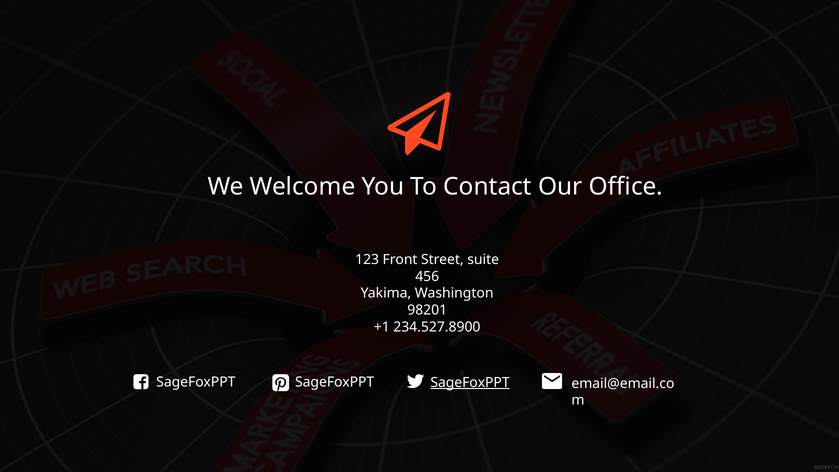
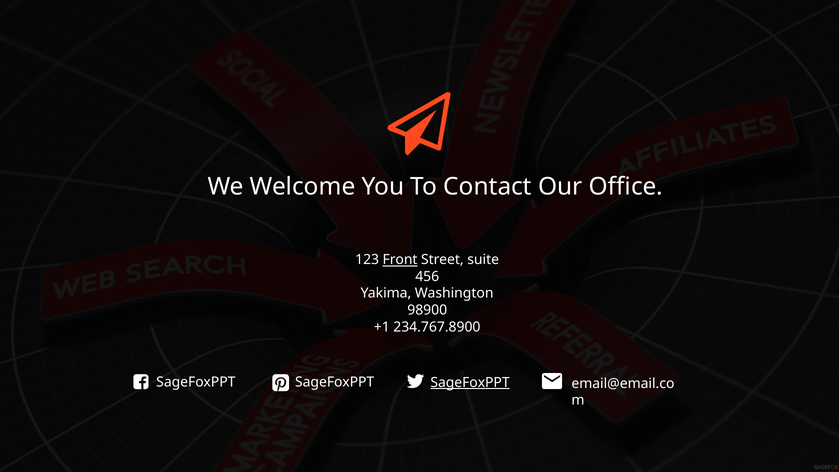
Front underline: none -> present
98201: 98201 -> 98900
234.527.8900: 234.527.8900 -> 234.767.8900
